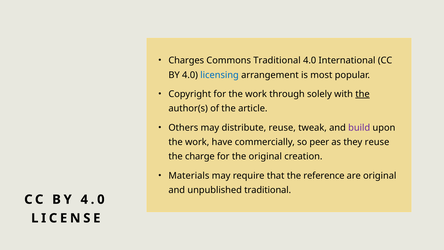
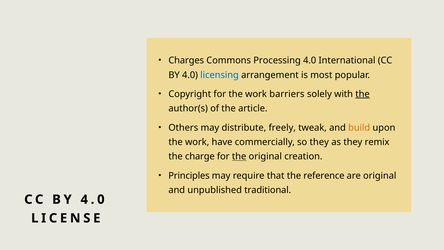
Commons Traditional: Traditional -> Processing
through: through -> barriers
distribute reuse: reuse -> freely
build colour: purple -> orange
so peer: peer -> they
they reuse: reuse -> remix
the at (239, 156) underline: none -> present
Materials: Materials -> Principles
